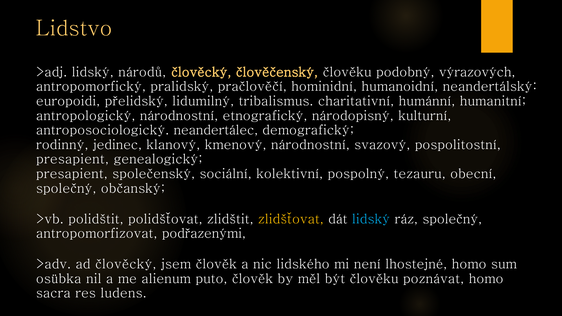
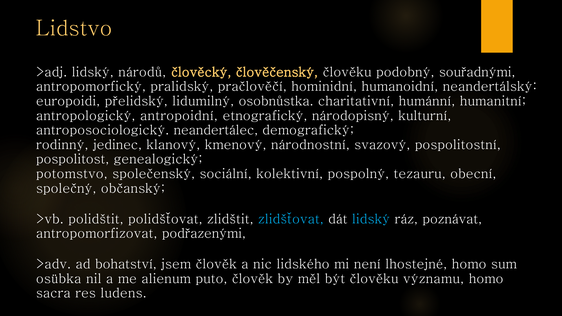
výrazových: výrazových -> souřadnými
tribalismus: tribalismus -> osobnůstka
antropologický národnostní: národnostní -> antropoidní
presapient at (72, 159): presapient -> pospolitost
presapient at (72, 174): presapient -> potomstvo
zlidšťovat colour: yellow -> light blue
ráz společný: společný -> poznávat
ad člověcký: člověcký -> bohatství
poznávat: poznávat -> významu
